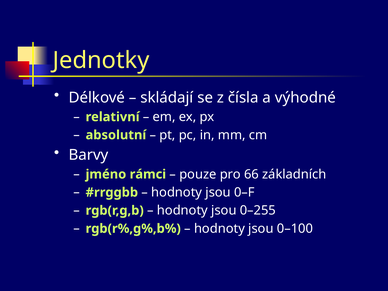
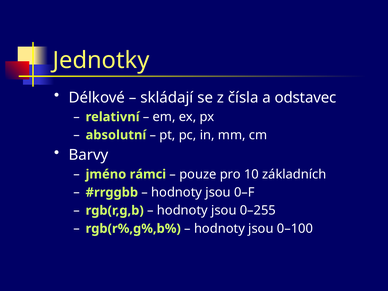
výhodné: výhodné -> odstavec
66: 66 -> 10
